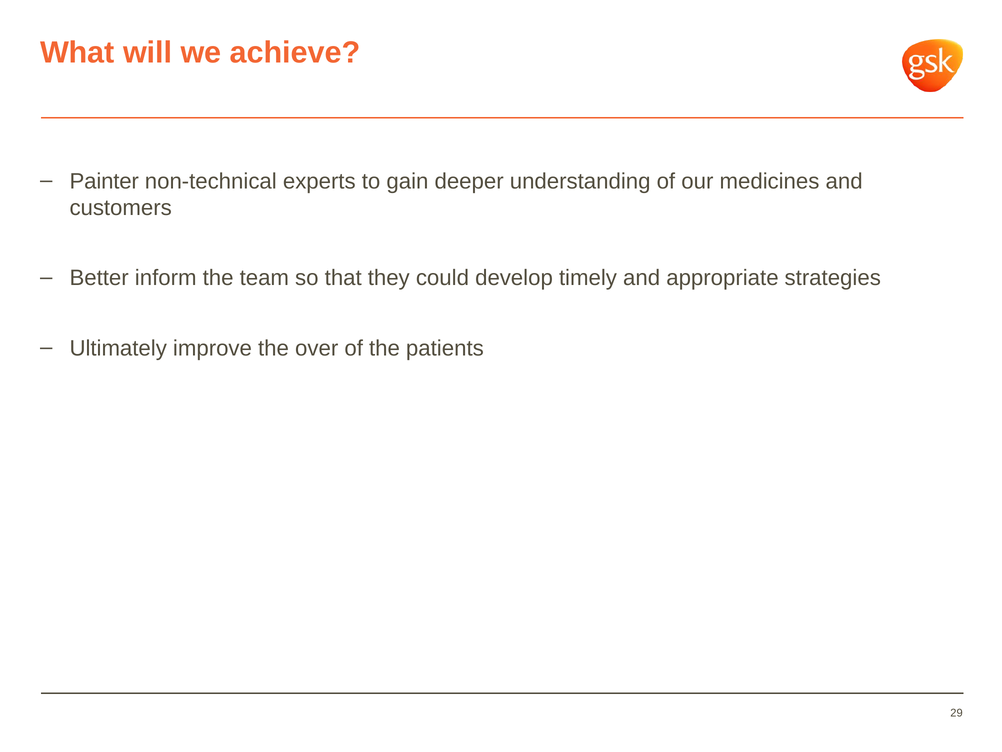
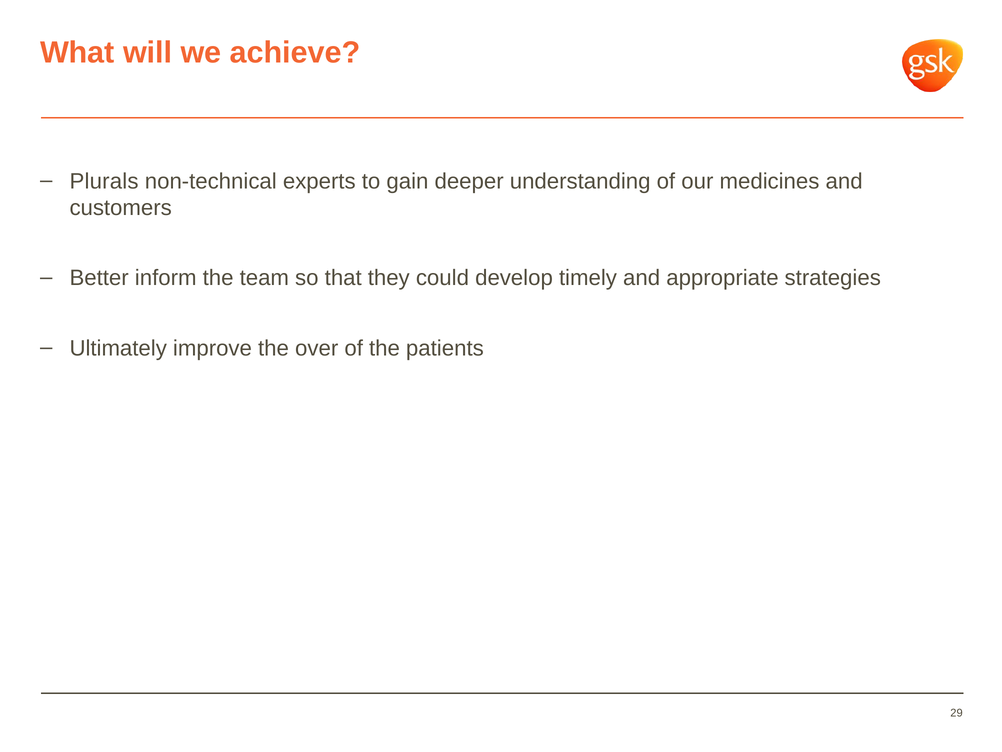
Painter: Painter -> Plurals
